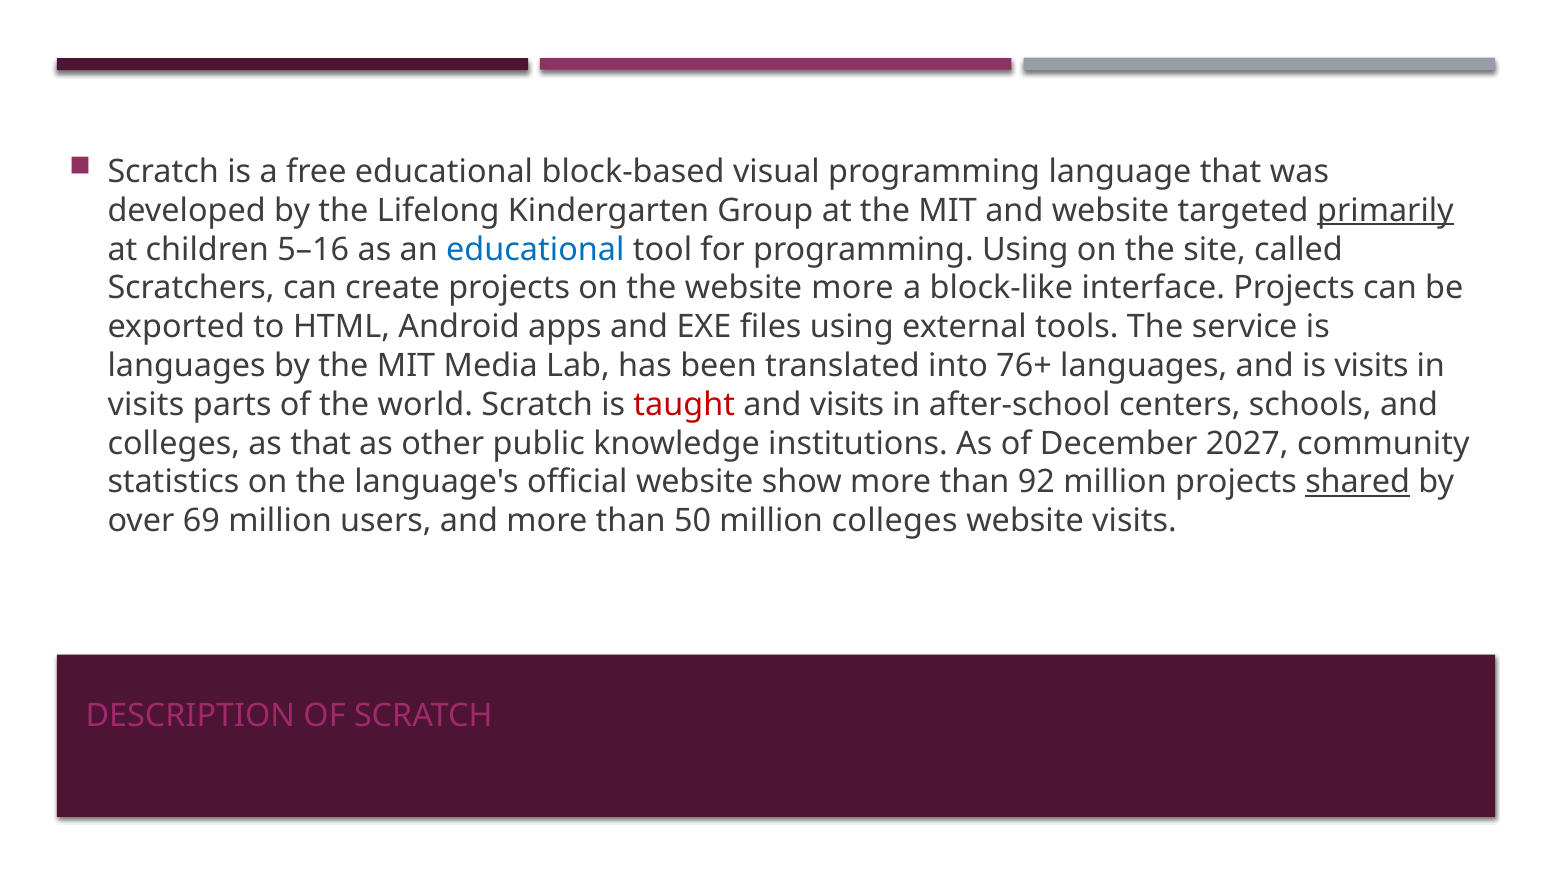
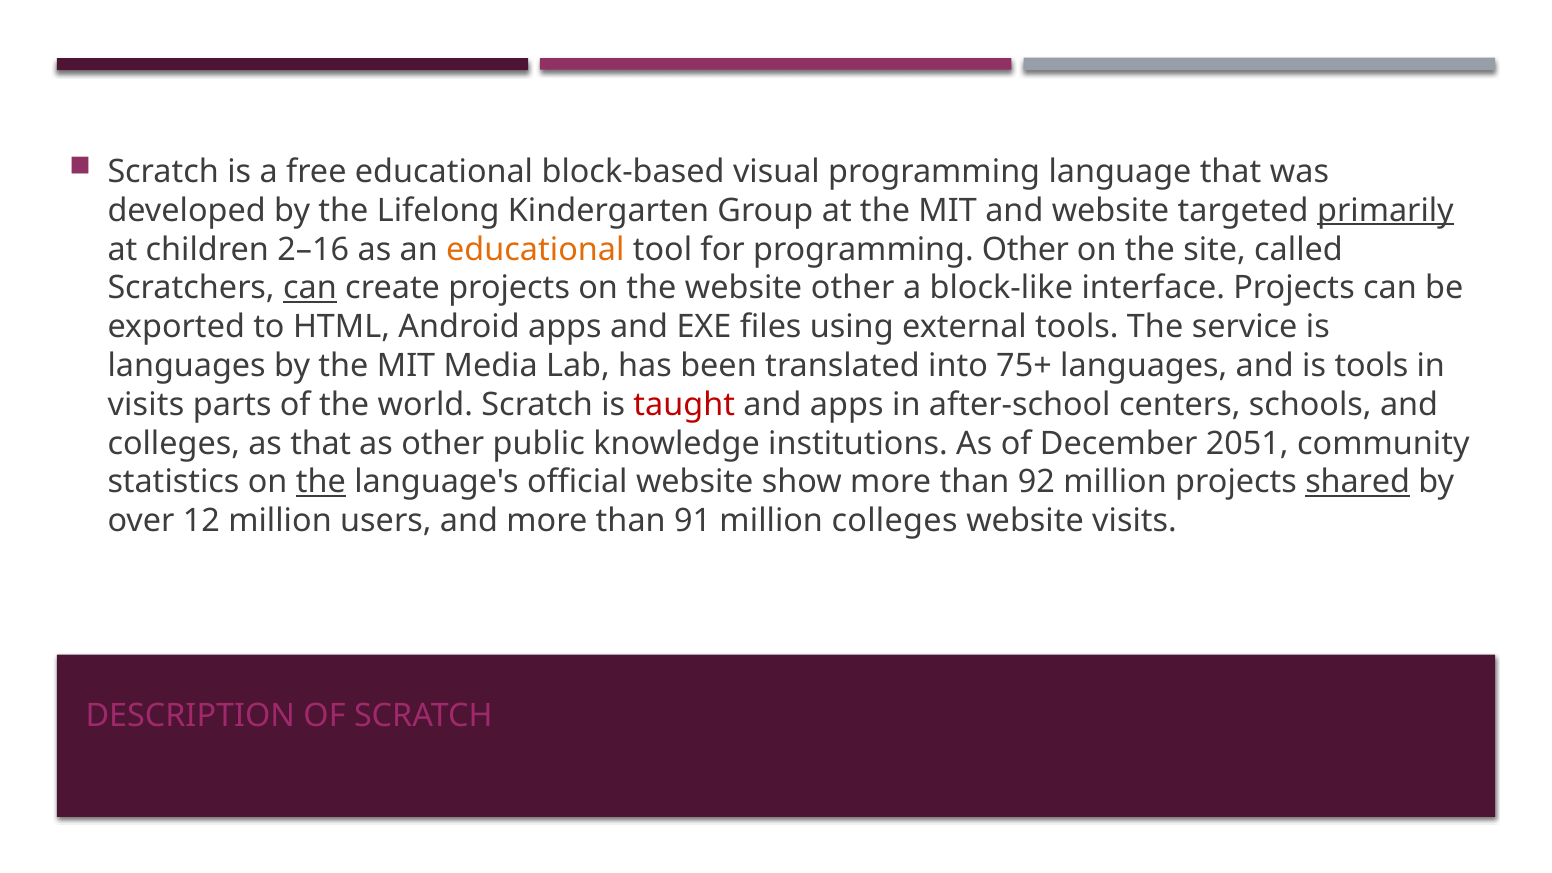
5–16: 5–16 -> 2–16
educational at (535, 249) colour: blue -> orange
programming Using: Using -> Other
can at (310, 288) underline: none -> present
website more: more -> other
76+: 76+ -> 75+
is visits: visits -> tools
and visits: visits -> apps
2027: 2027 -> 2051
the at (321, 482) underline: none -> present
69: 69 -> 12
50: 50 -> 91
